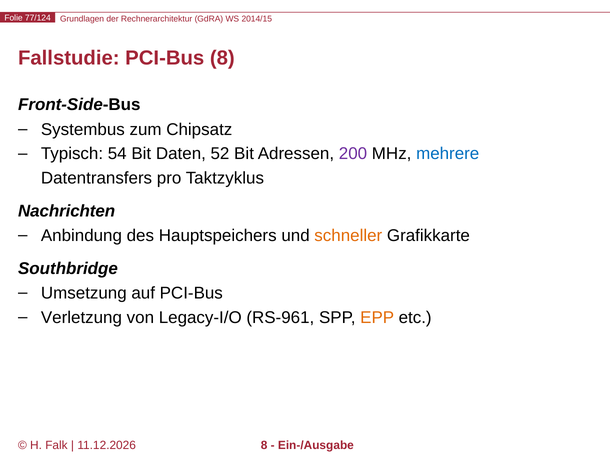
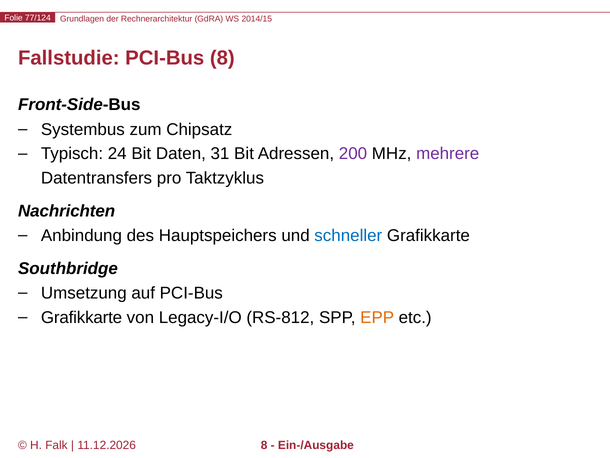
54: 54 -> 24
52: 52 -> 31
mehrere colour: blue -> purple
schneller colour: orange -> blue
Verletzung at (81, 317): Verletzung -> Grafikkarte
RS-961: RS-961 -> RS-812
